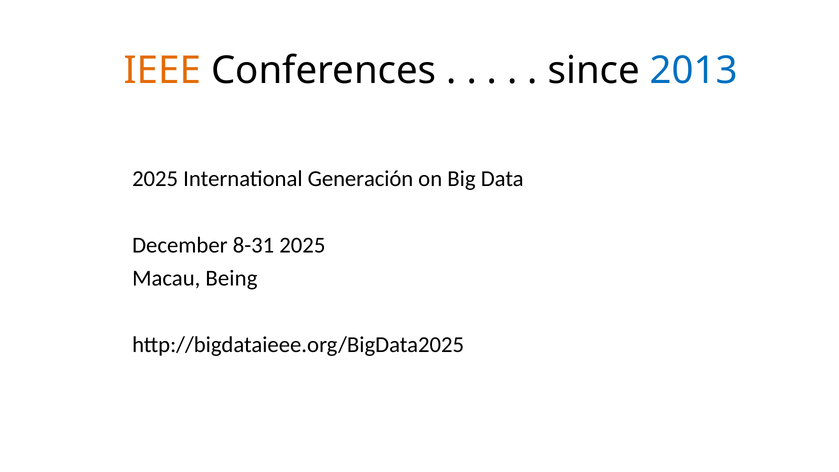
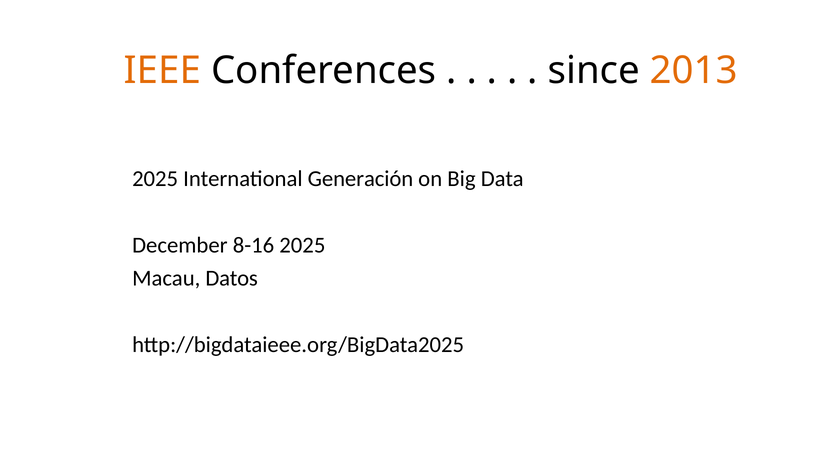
2013 colour: blue -> orange
8-31: 8-31 -> 8-16
Being: Being -> Datos
